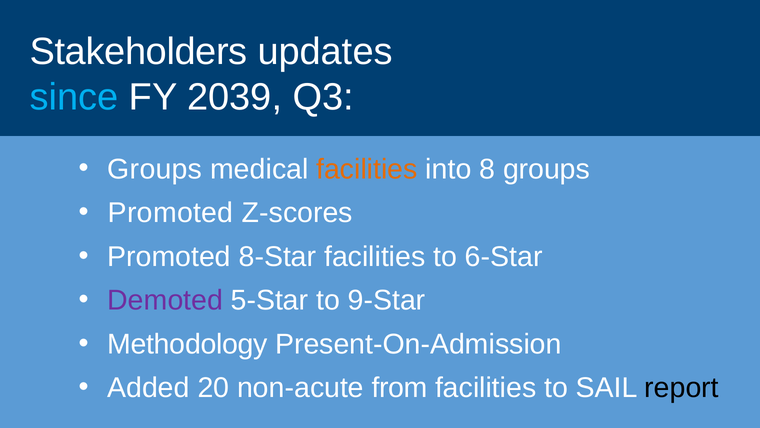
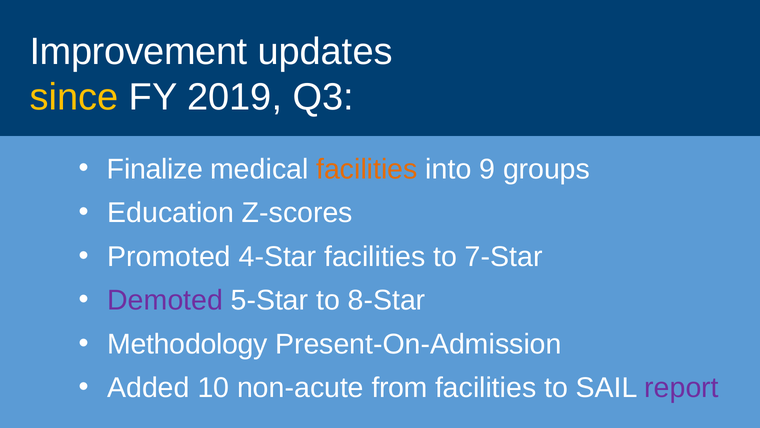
Stakeholders: Stakeholders -> Improvement
since colour: light blue -> yellow
2039: 2039 -> 2019
Groups at (155, 169): Groups -> Finalize
8: 8 -> 9
Promoted at (171, 213): Promoted -> Education
8-Star: 8-Star -> 4-Star
6-Star: 6-Star -> 7-Star
9-Star: 9-Star -> 8-Star
20: 20 -> 10
report colour: black -> purple
